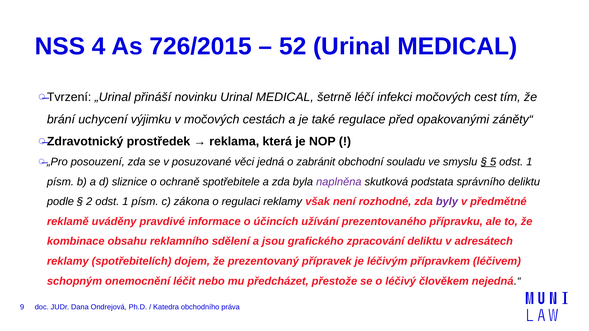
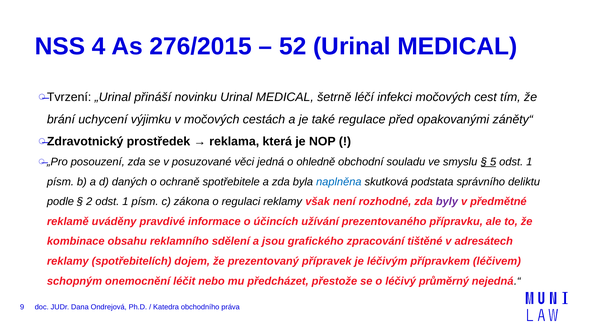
726/2015: 726/2015 -> 276/2015
zabránit: zabránit -> ohledně
sliznice: sliznice -> daných
naplněna colour: purple -> blue
zpracování deliktu: deliktu -> tištěné
člověkem: člověkem -> průměrný
